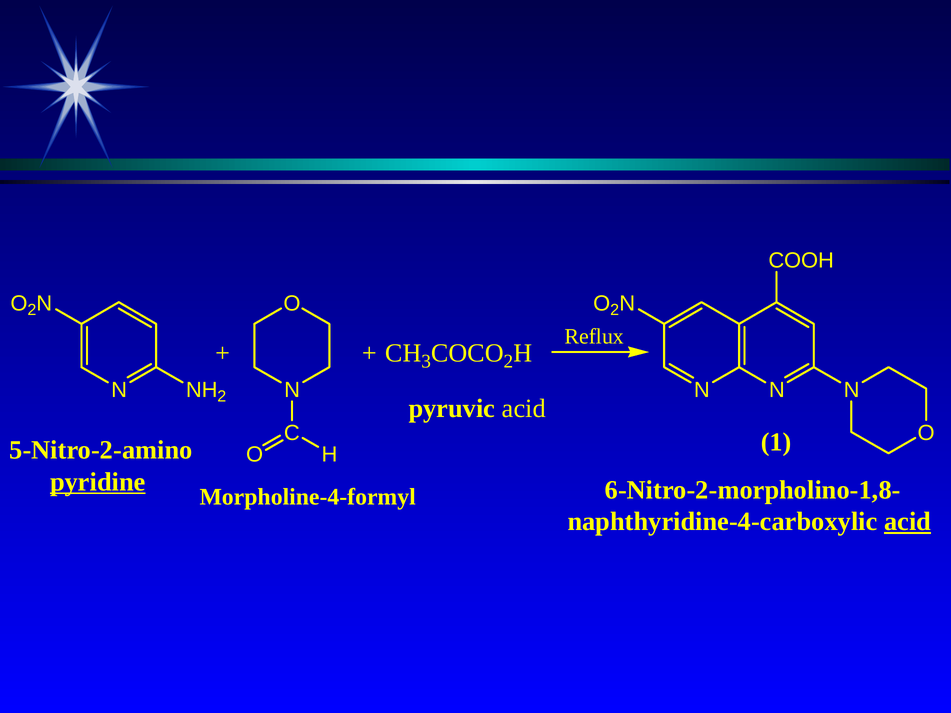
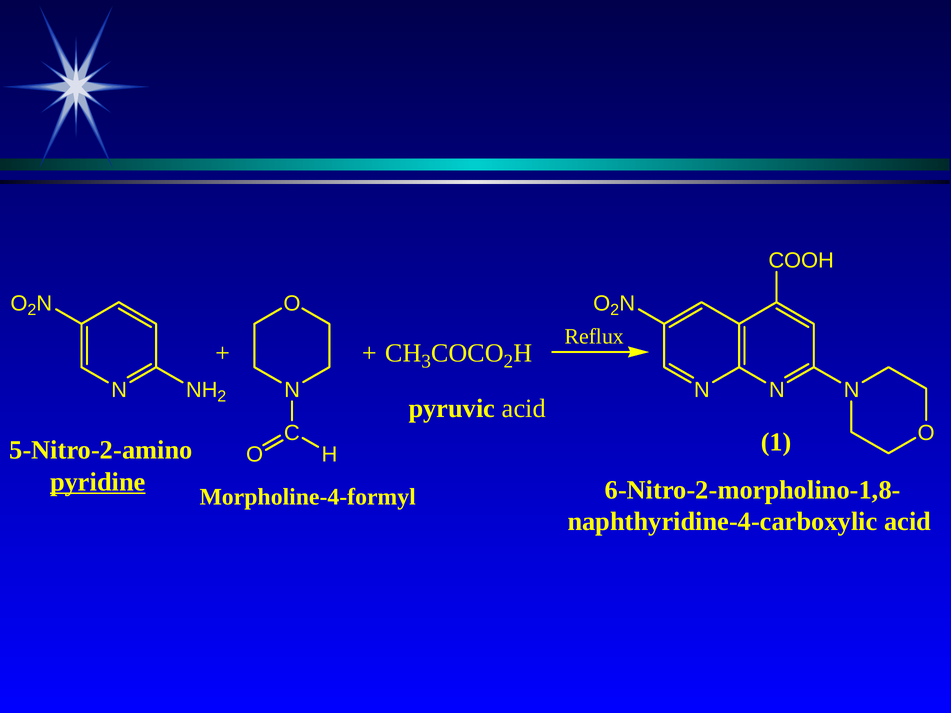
acid at (908, 522) underline: present -> none
